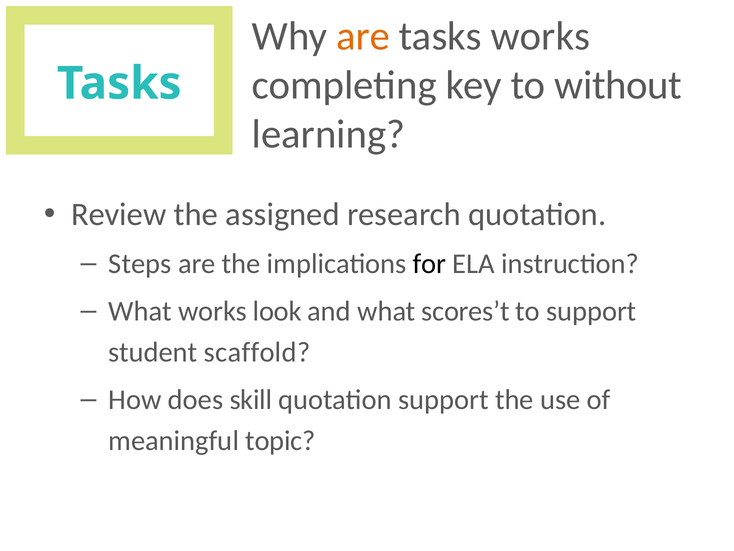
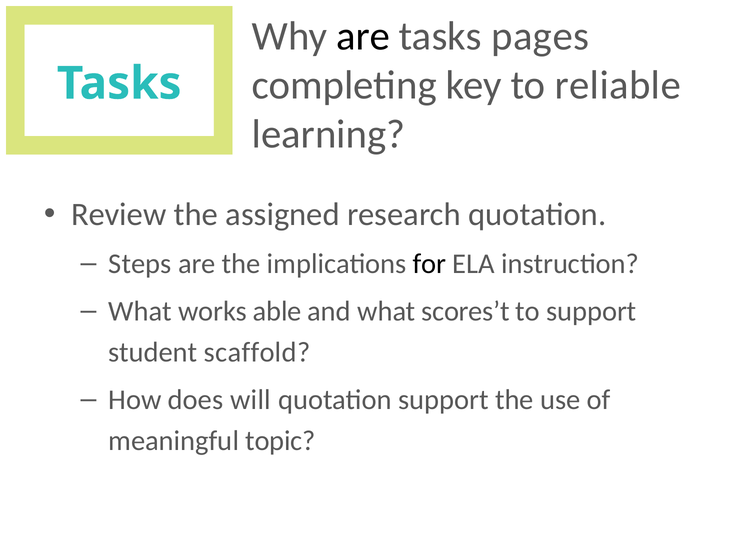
are at (363, 36) colour: orange -> black
tasks works: works -> pages
without: without -> reliable
look: look -> able
skill: skill -> will
